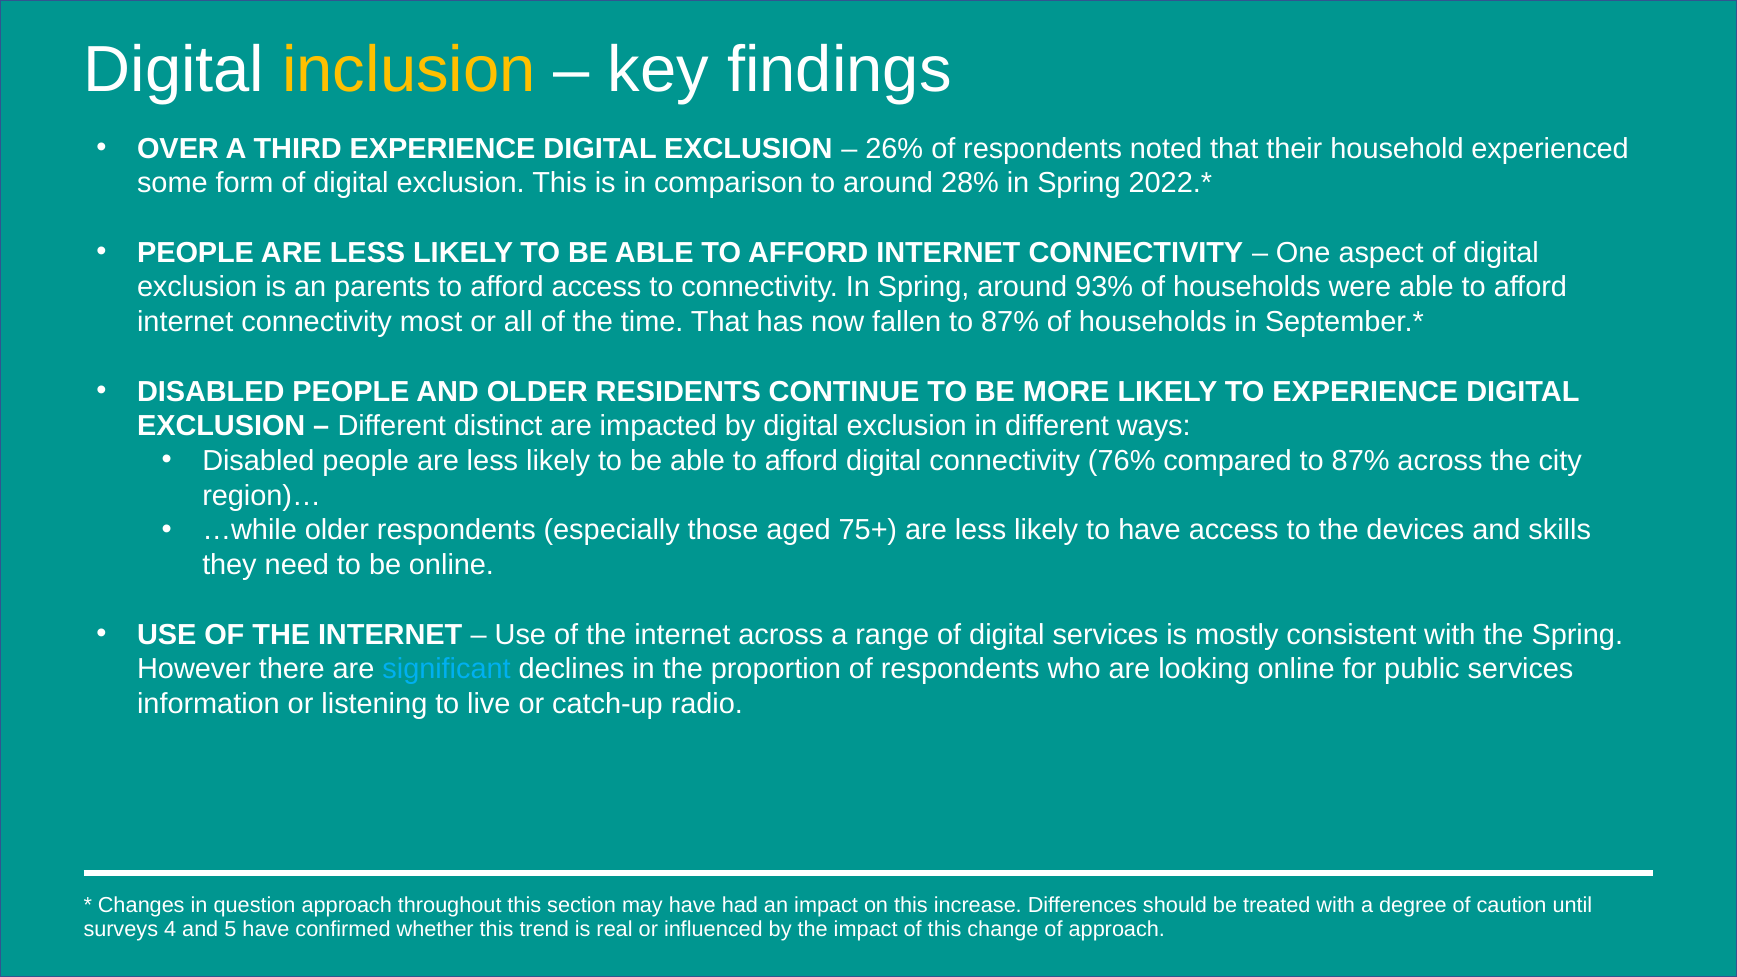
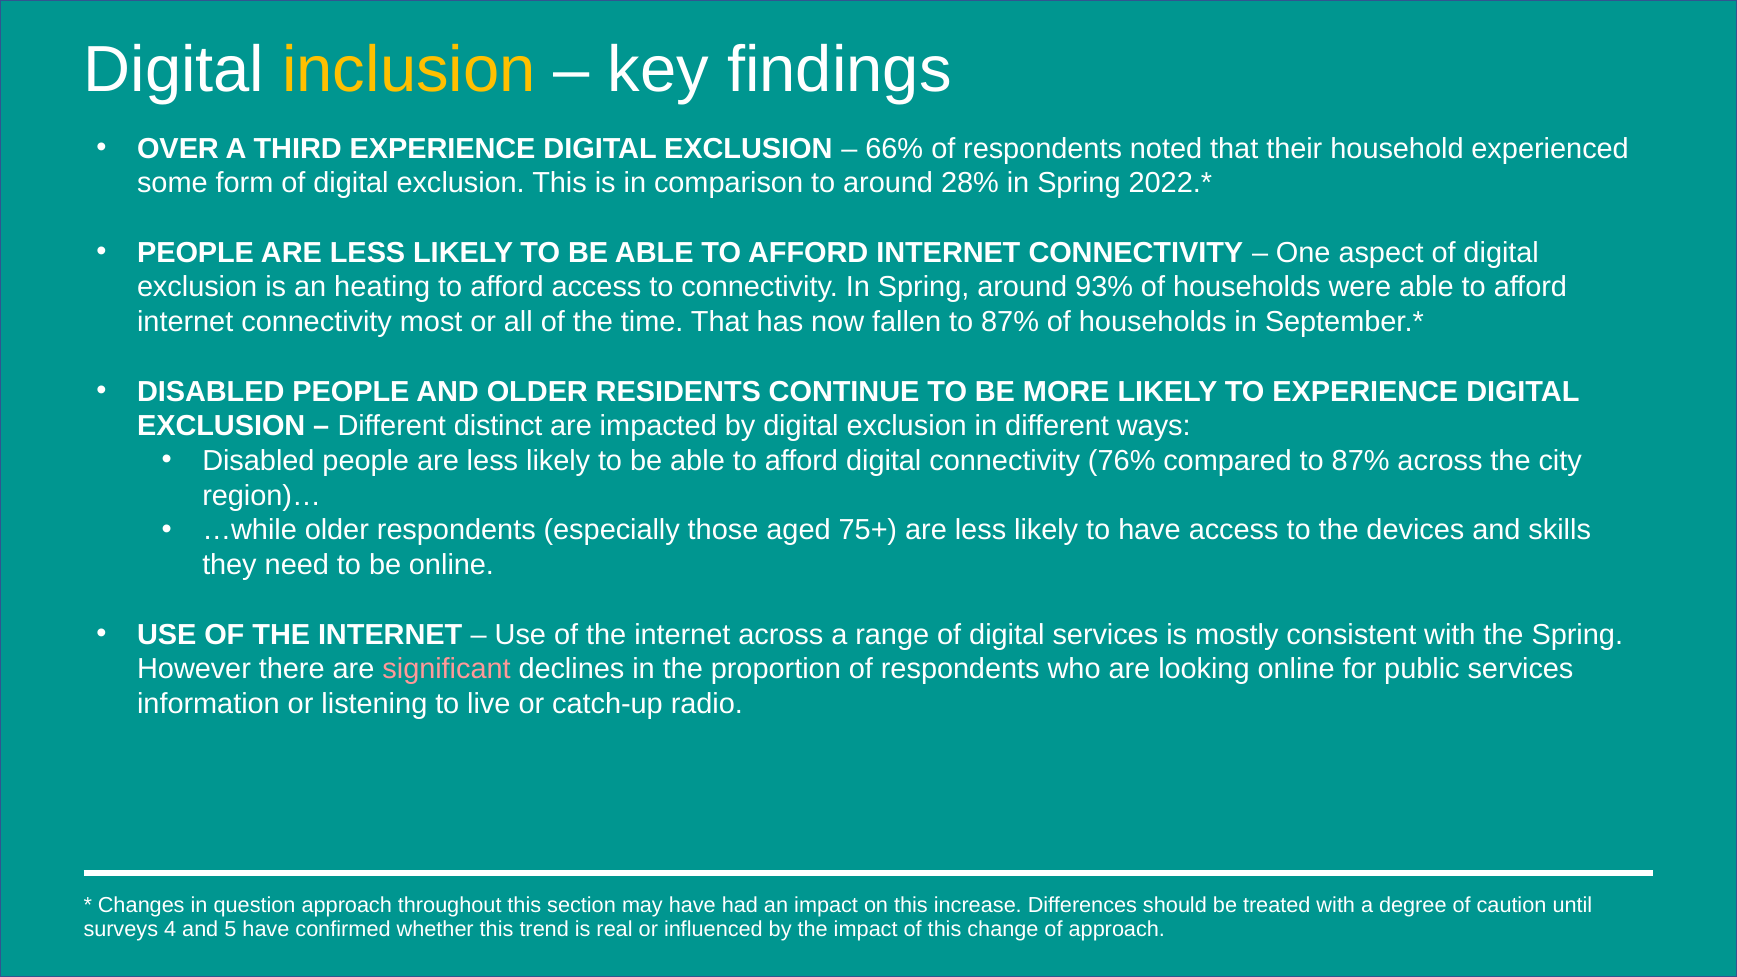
26%: 26% -> 66%
parents: parents -> heating
significant colour: light blue -> pink
